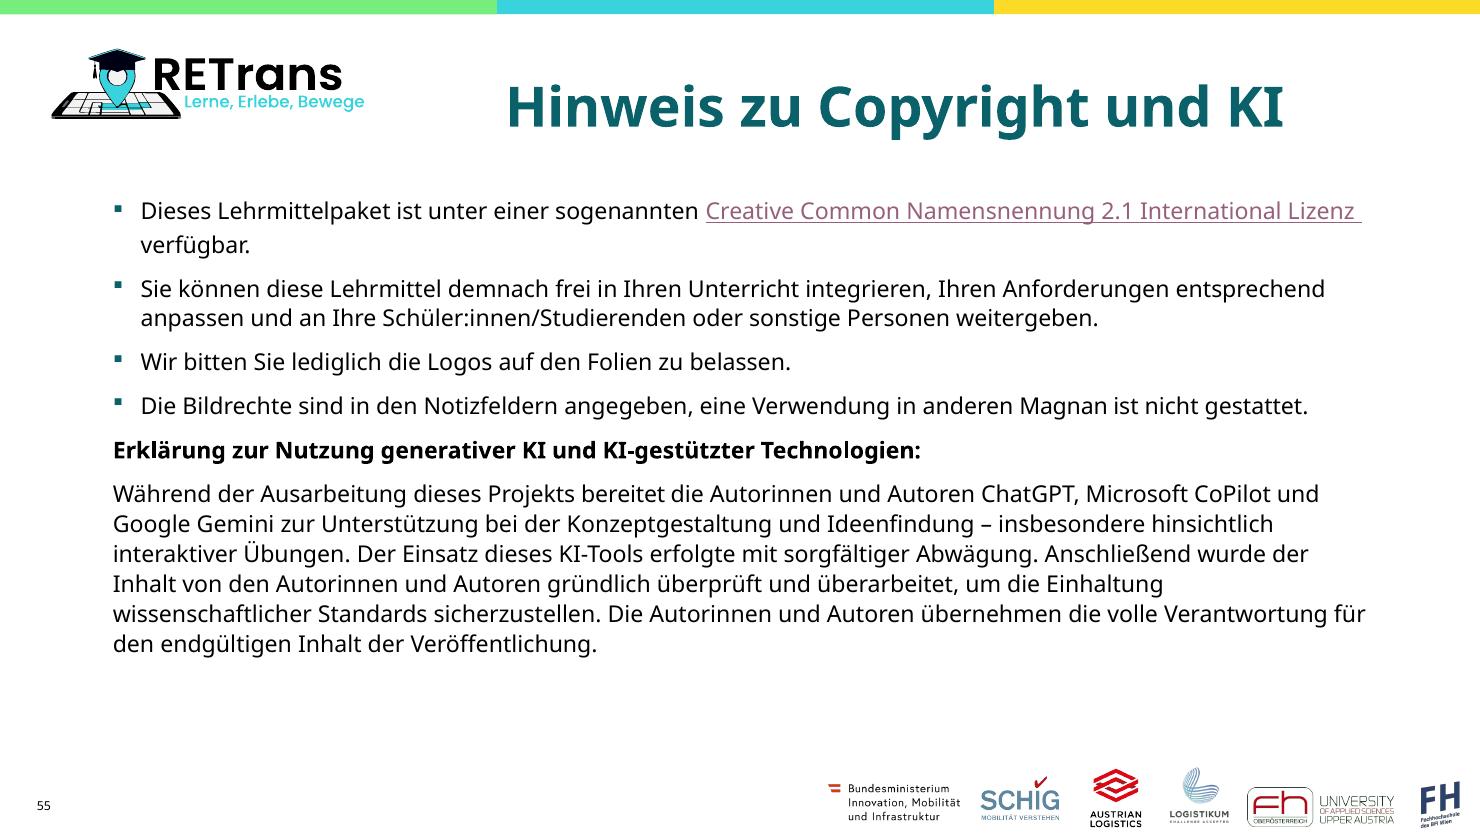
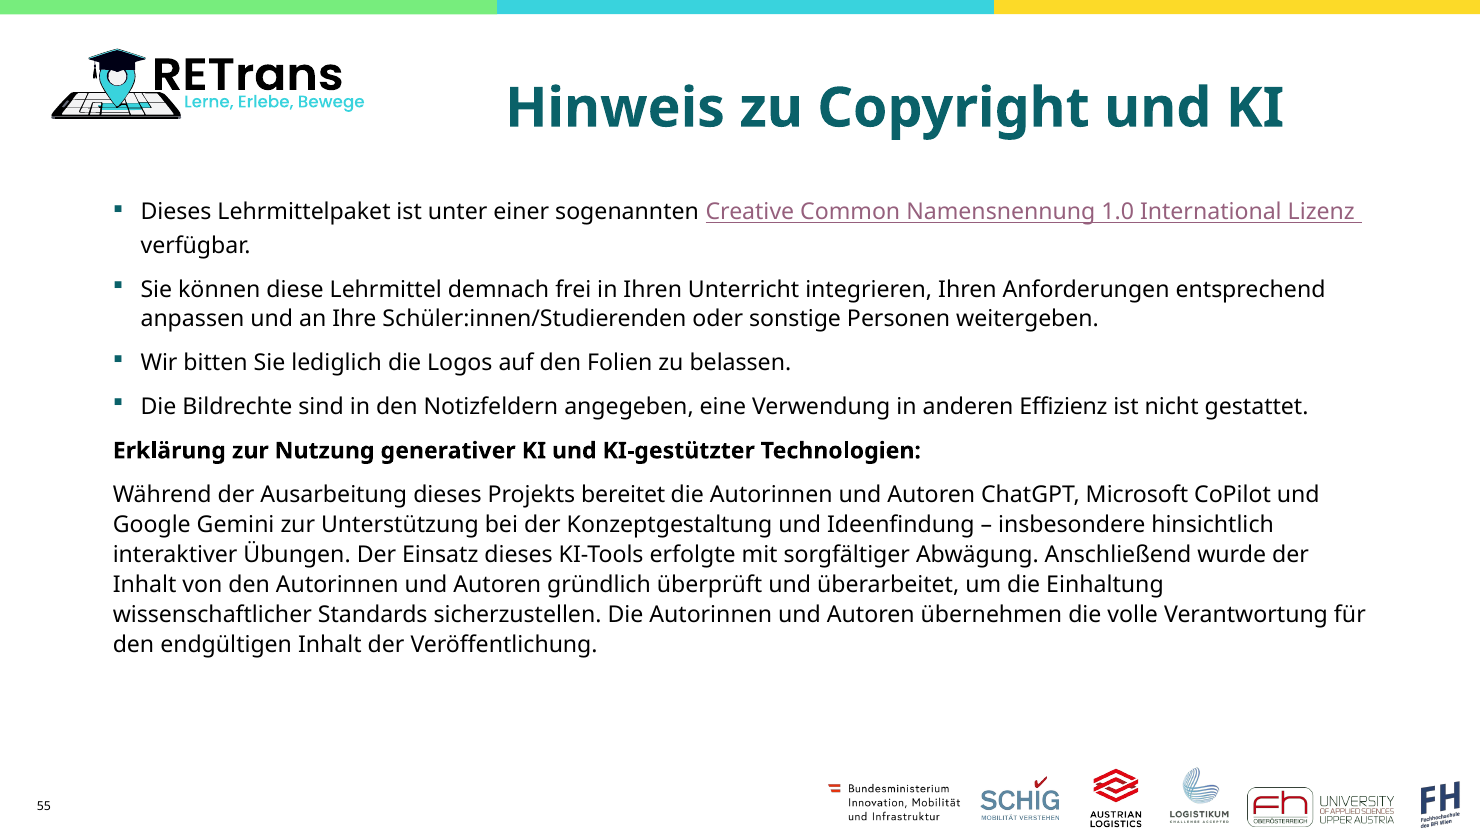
2.1: 2.1 -> 1.0
Magnan: Magnan -> Effizienz
